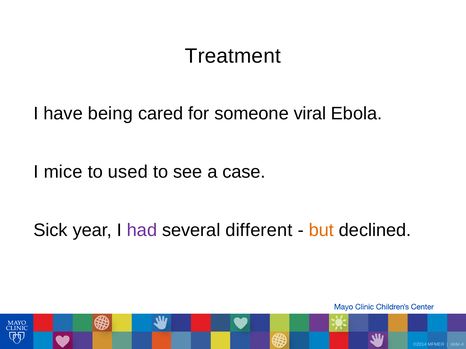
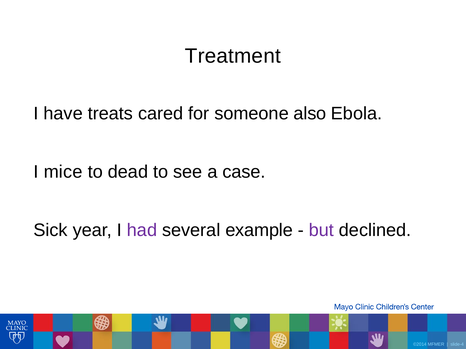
being: being -> treats
viral: viral -> also
used: used -> dead
different: different -> example
but colour: orange -> purple
